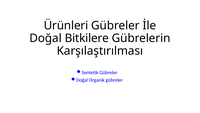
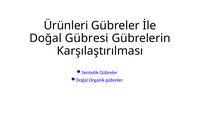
Bitkilere: Bitkilere -> Gübresi
